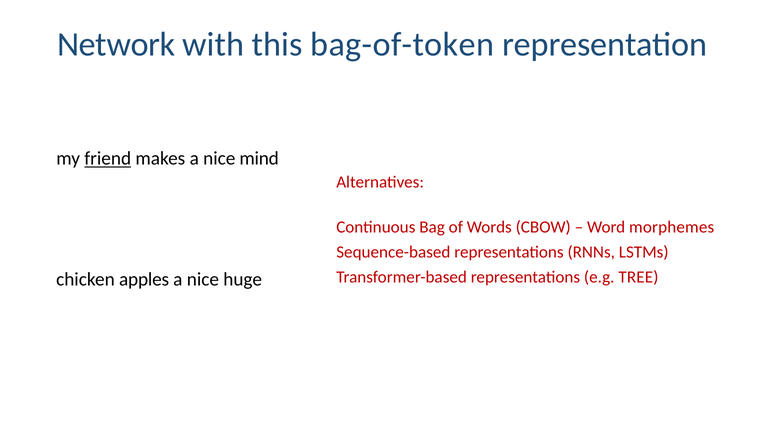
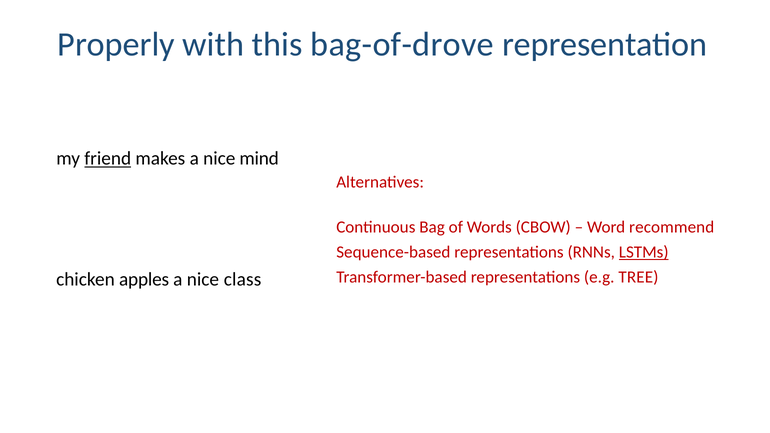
Network: Network -> Properly
bag-of-token: bag-of-token -> bag-of-drove
morphemes: morphemes -> recommend
LSTMs underline: none -> present
huge: huge -> class
